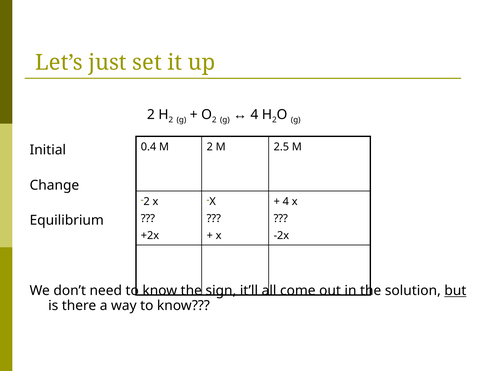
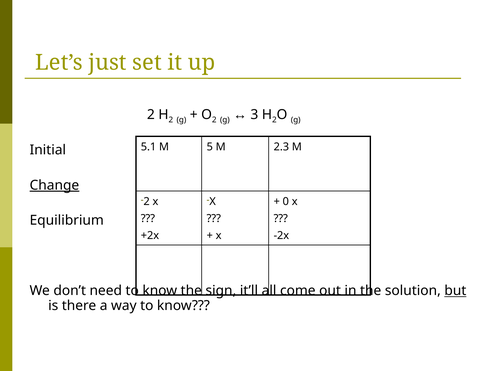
4 at (254, 114): 4 -> 3
0.4: 0.4 -> 5.1
M 2: 2 -> 5
2.5: 2.5 -> 2.3
Change underline: none -> present
4 at (286, 201): 4 -> 0
